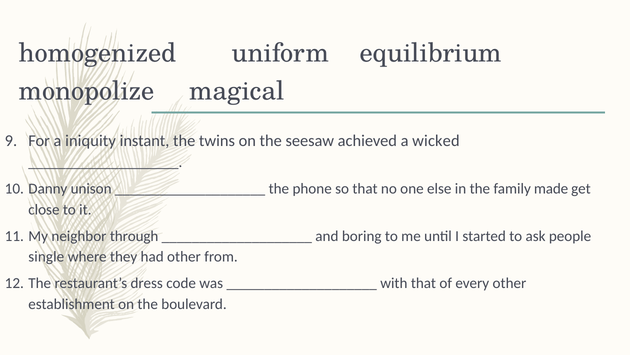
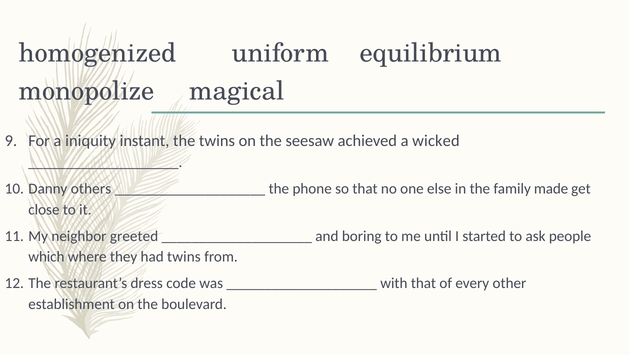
unison: unison -> others
through: through -> greeted
single: single -> which
had other: other -> twins
